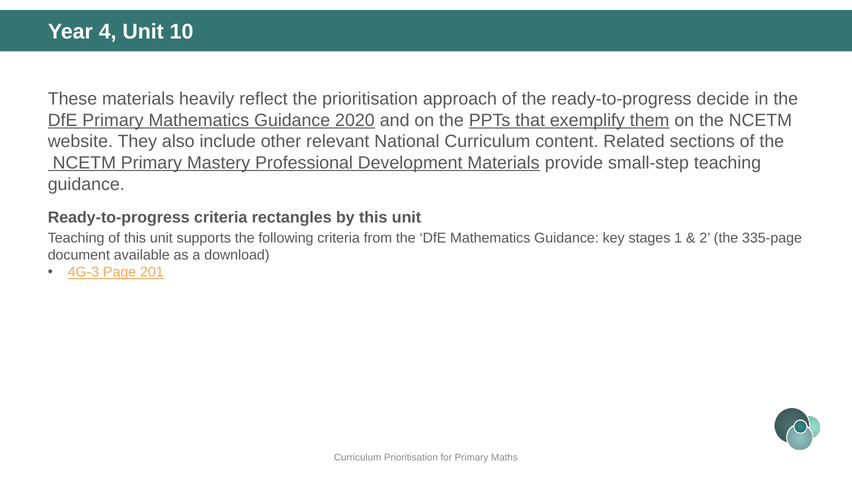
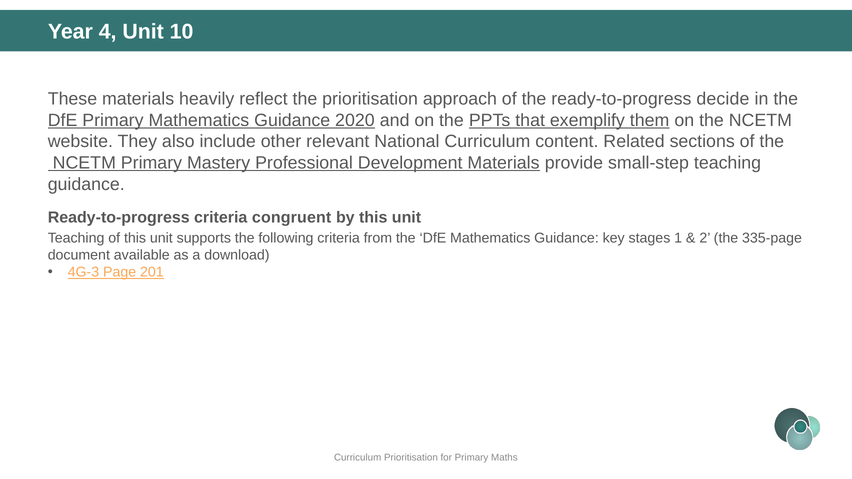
rectangles: rectangles -> congruent
